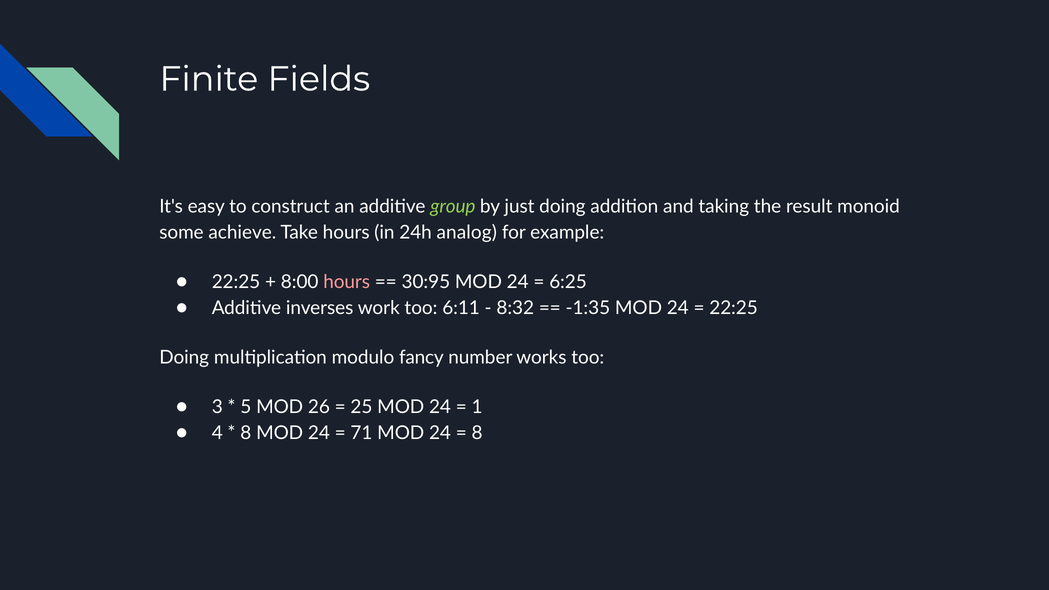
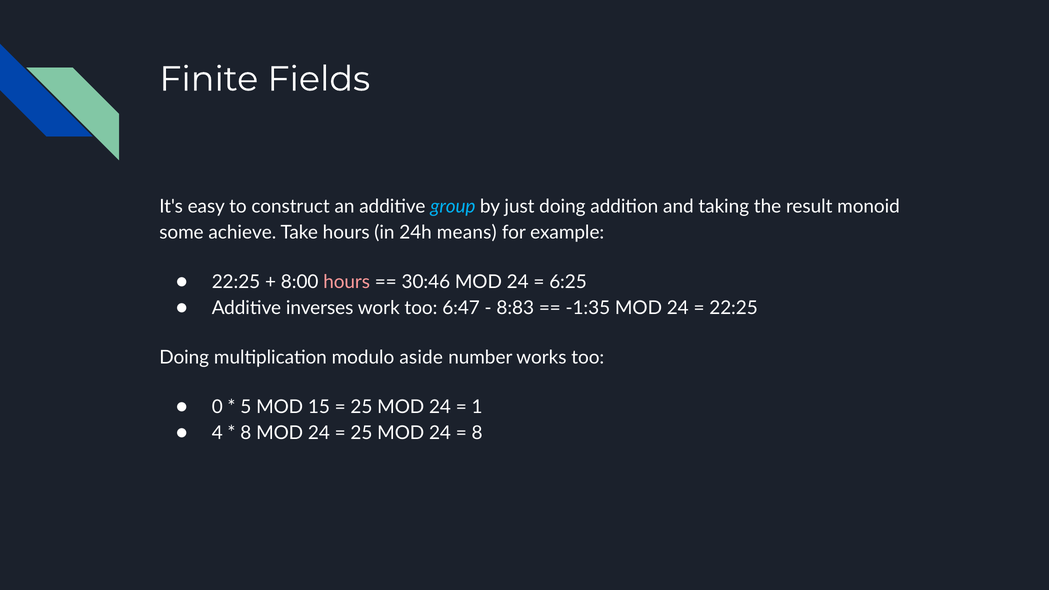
group colour: light green -> light blue
analog: analog -> means
30:95: 30:95 -> 30:46
6:11: 6:11 -> 6:47
8:32: 8:32 -> 8:83
fancy: fancy -> aside
3: 3 -> 0
26: 26 -> 15
71 at (361, 433): 71 -> 25
